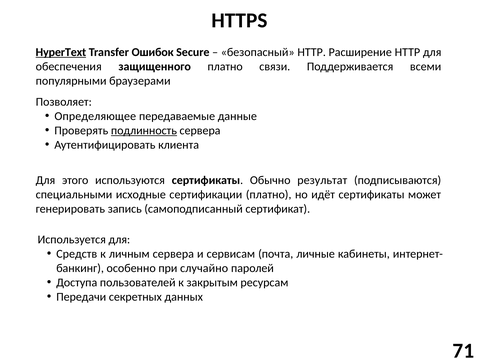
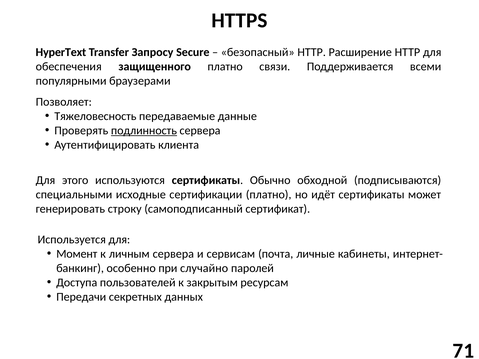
HyperText underline: present -> none
Ошибок: Ошибок -> Запросу
Определяющее: Определяющее -> Тяжеловесность
результат: результат -> обходной
запись: запись -> строку
Средств: Средств -> Момент
